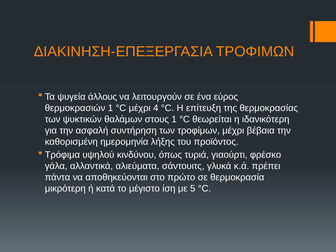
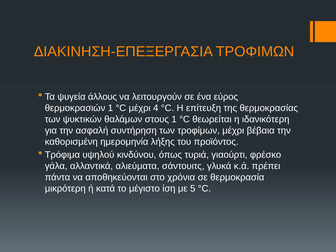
πρώτο: πρώτο -> χρόνια
